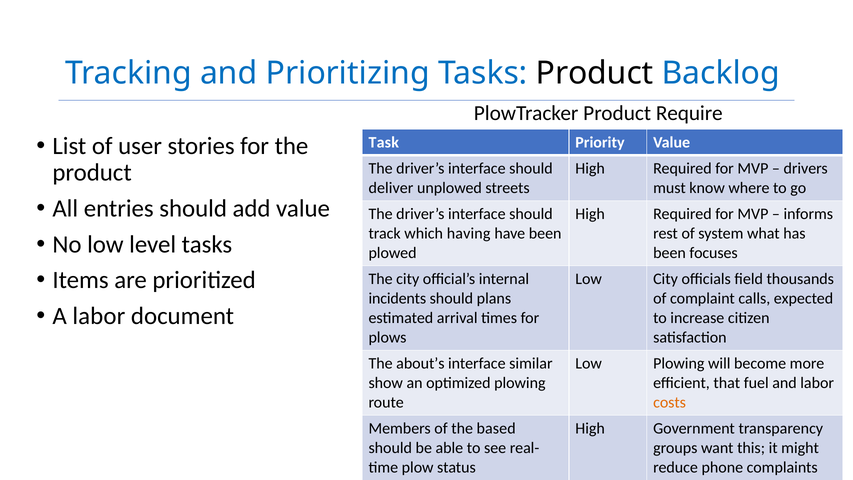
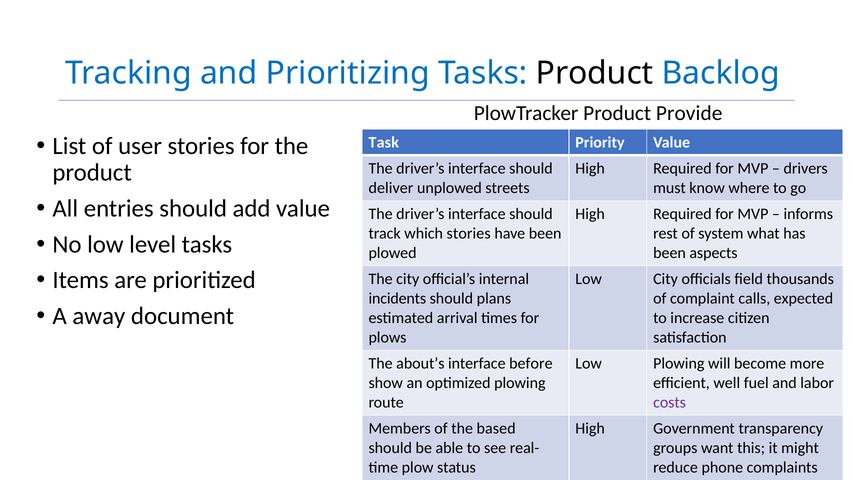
Require: Require -> Provide
which having: having -> stories
focuses: focuses -> aspects
A labor: labor -> away
similar: similar -> before
that: that -> well
costs colour: orange -> purple
